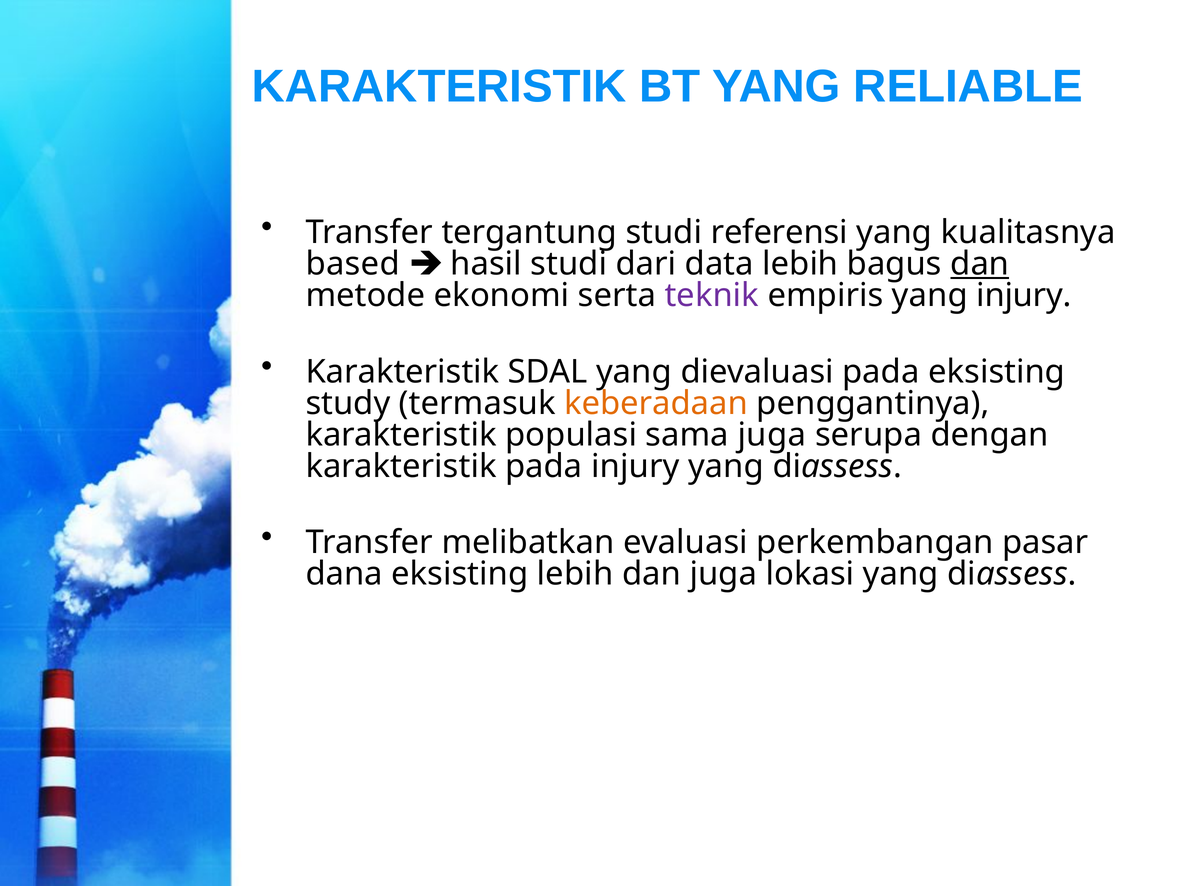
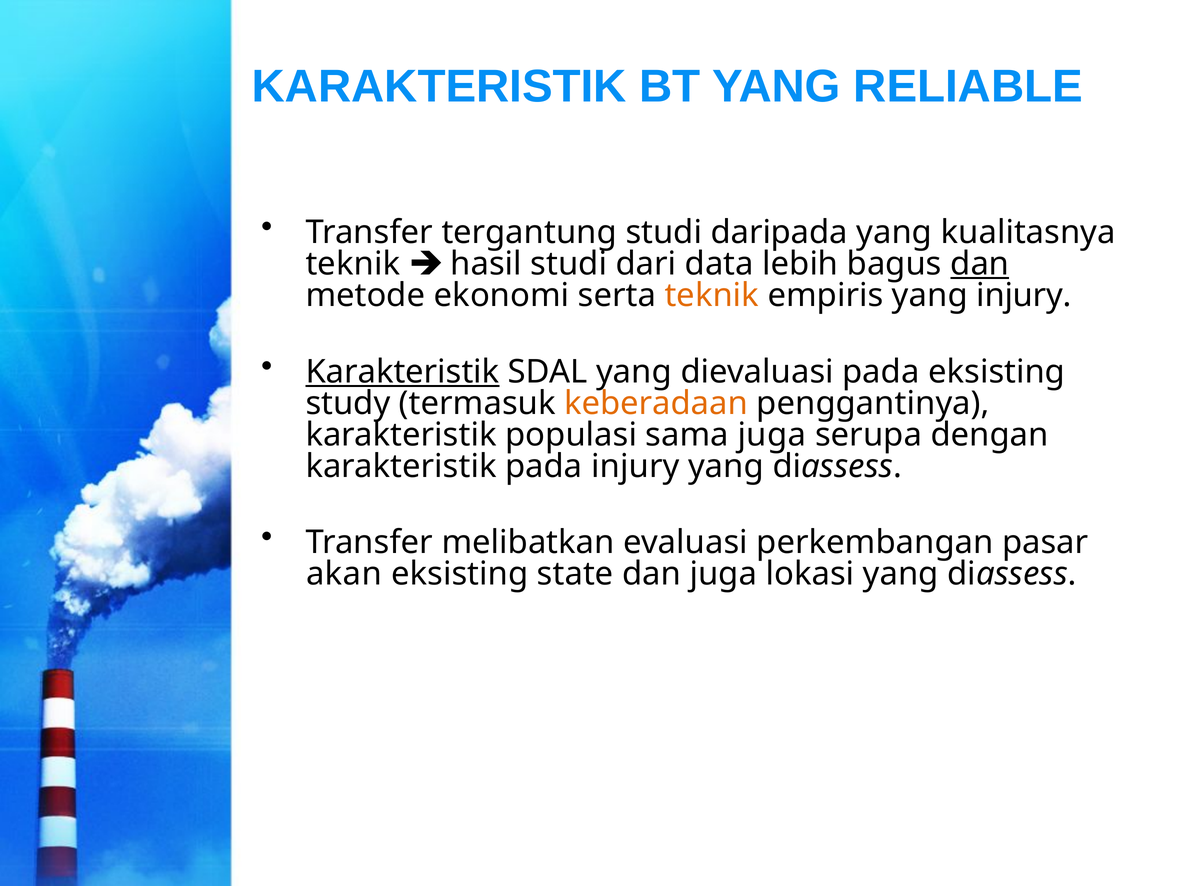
referensi: referensi -> daripada
based at (353, 264): based -> teknik
teknik at (712, 296) colour: purple -> orange
Karakteristik at (402, 372) underline: none -> present
dana: dana -> akan
eksisting lebih: lebih -> state
